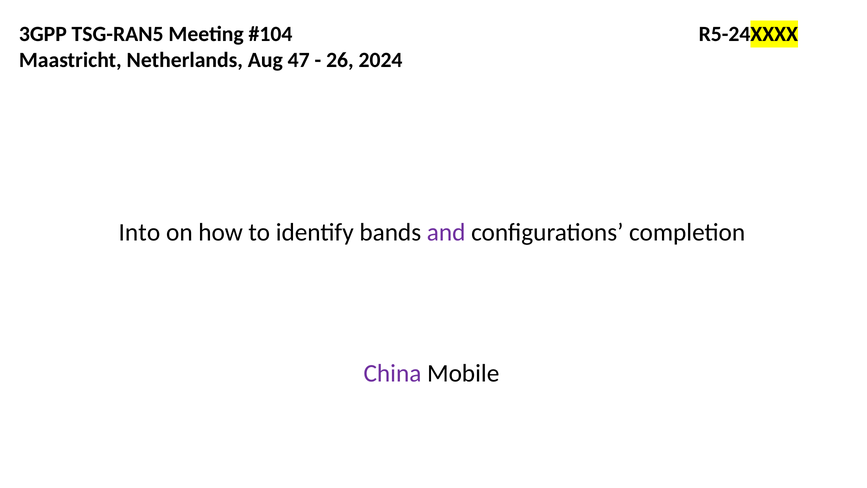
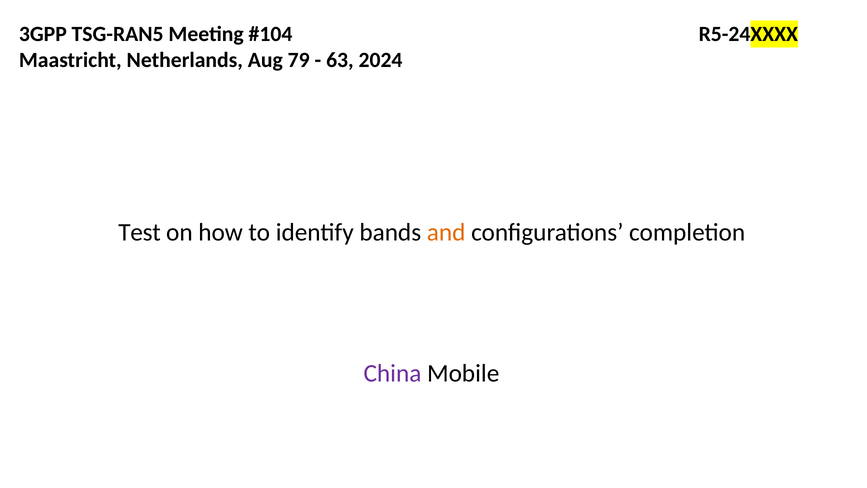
47: 47 -> 79
26: 26 -> 63
Into: Into -> Test
and colour: purple -> orange
